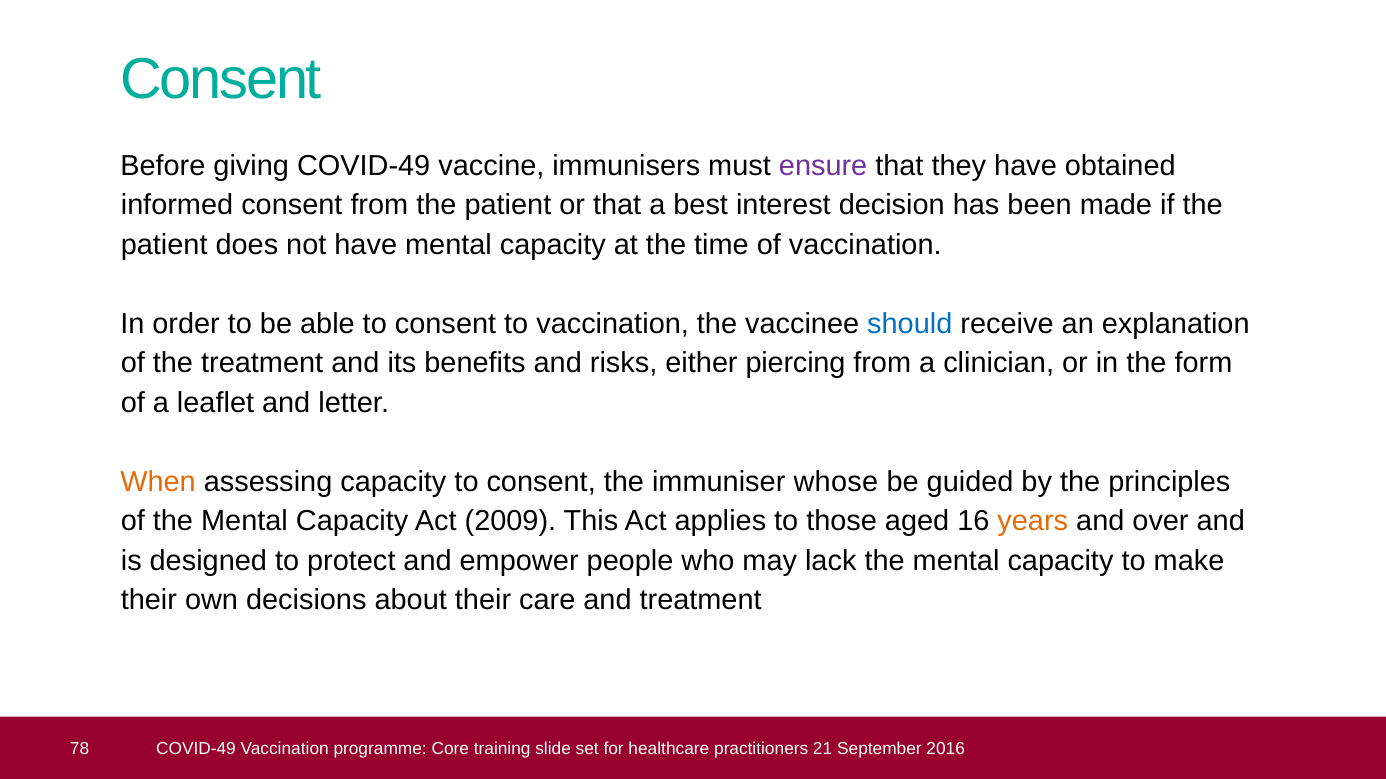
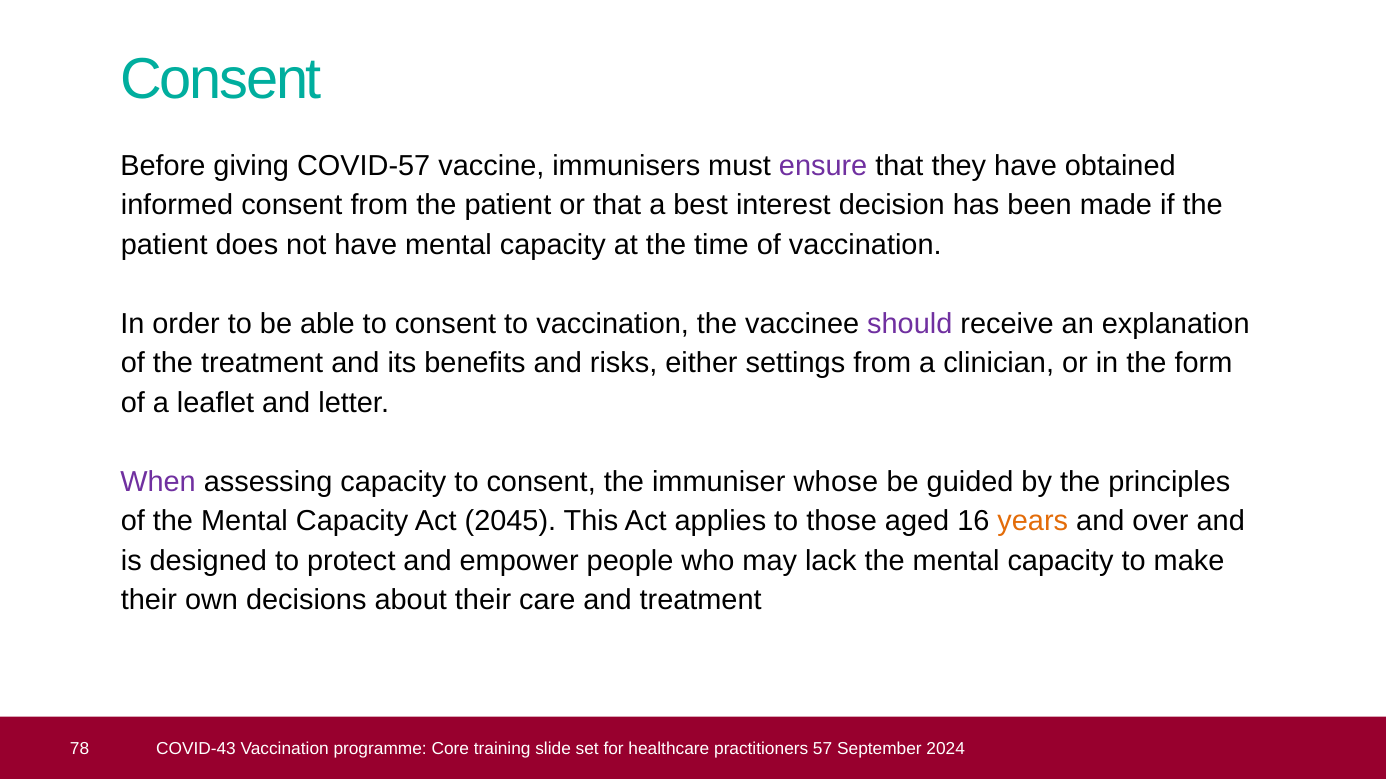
giving COVID-49: COVID-49 -> COVID-57
should colour: blue -> purple
piercing: piercing -> settings
When colour: orange -> purple
2009: 2009 -> 2045
78 COVID-49: COVID-49 -> COVID-43
21: 21 -> 57
2016: 2016 -> 2024
